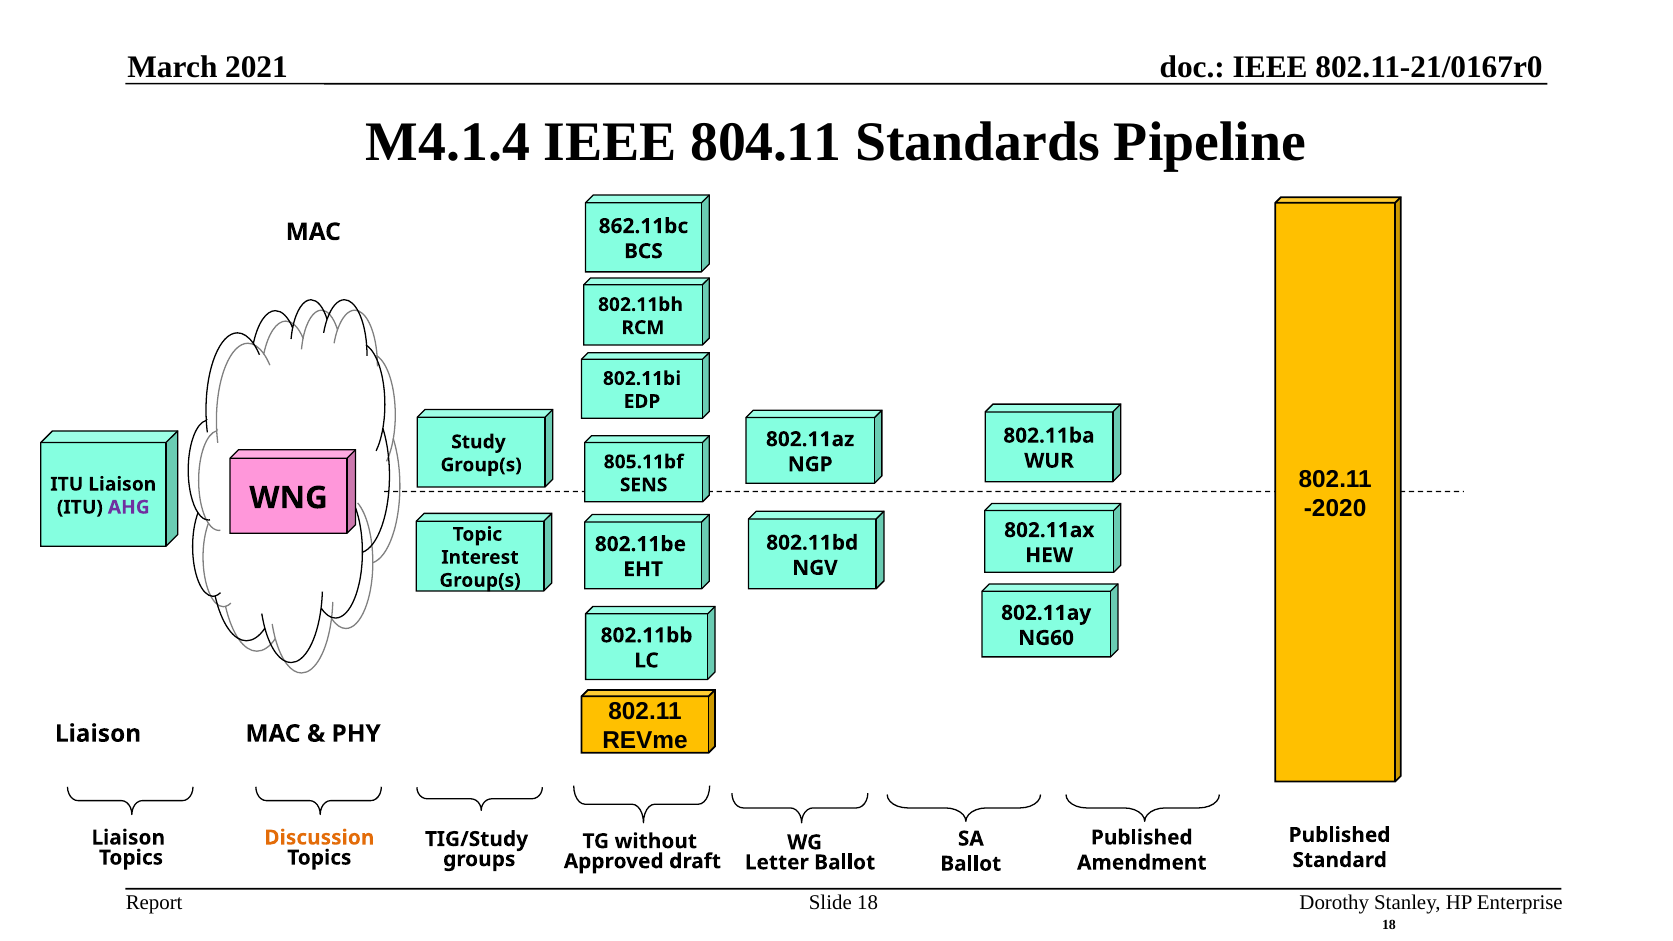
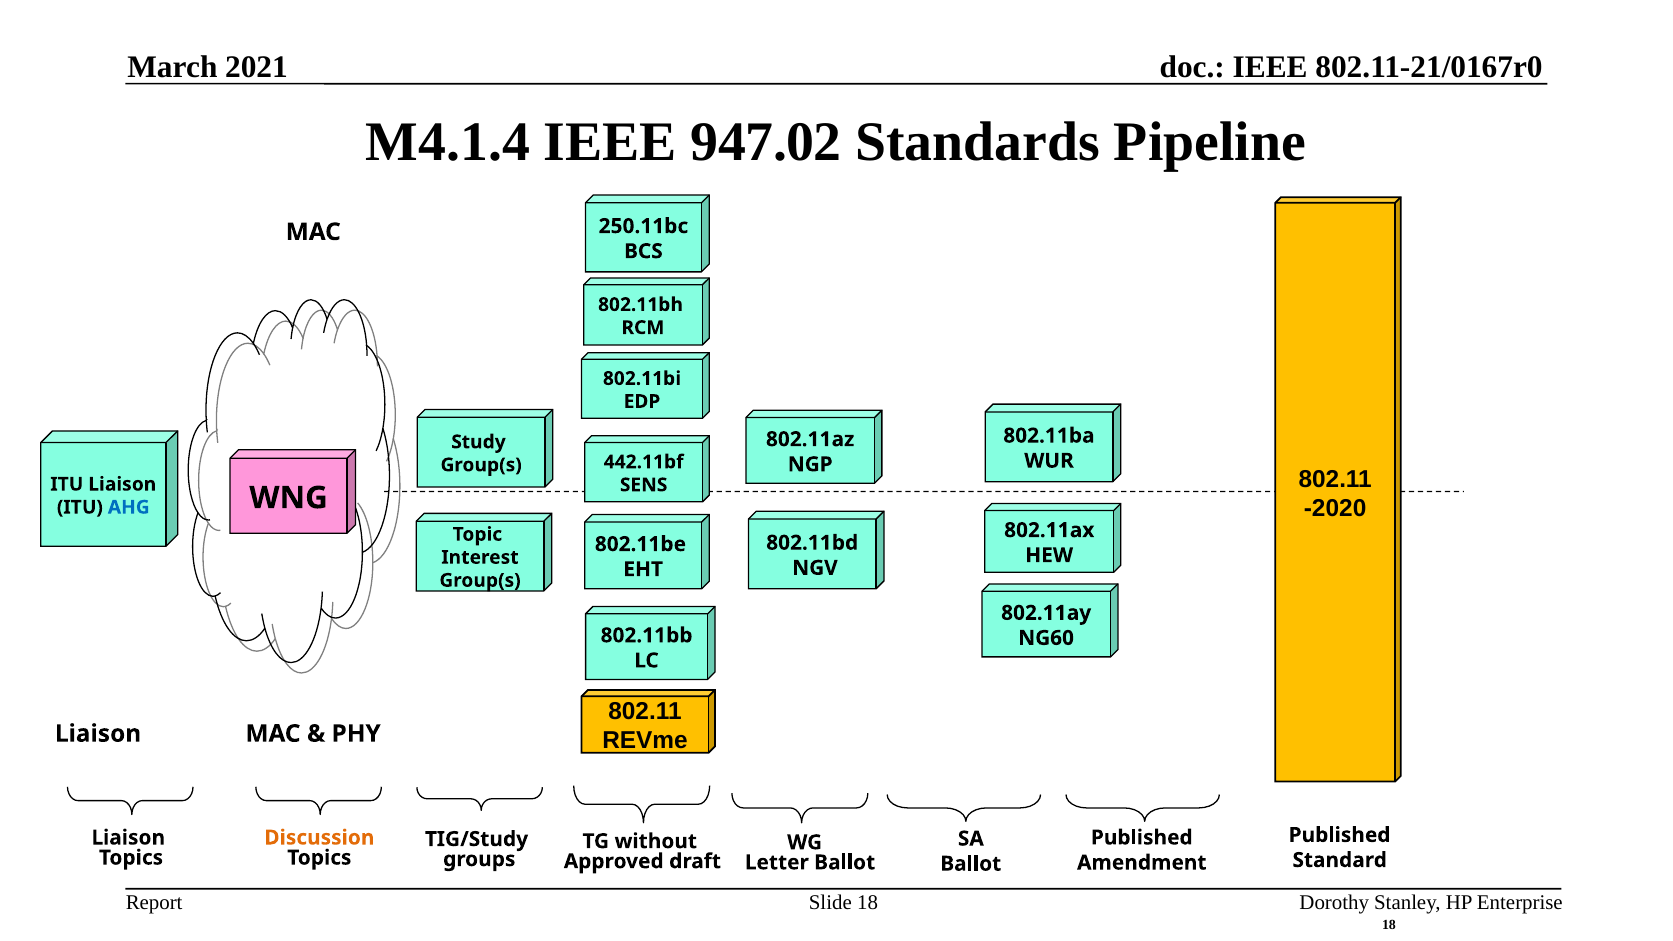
804.11: 804.11 -> 947.02
862.11bc: 862.11bc -> 250.11bc
805.11bf: 805.11bf -> 442.11bf
AHG colour: purple -> blue
